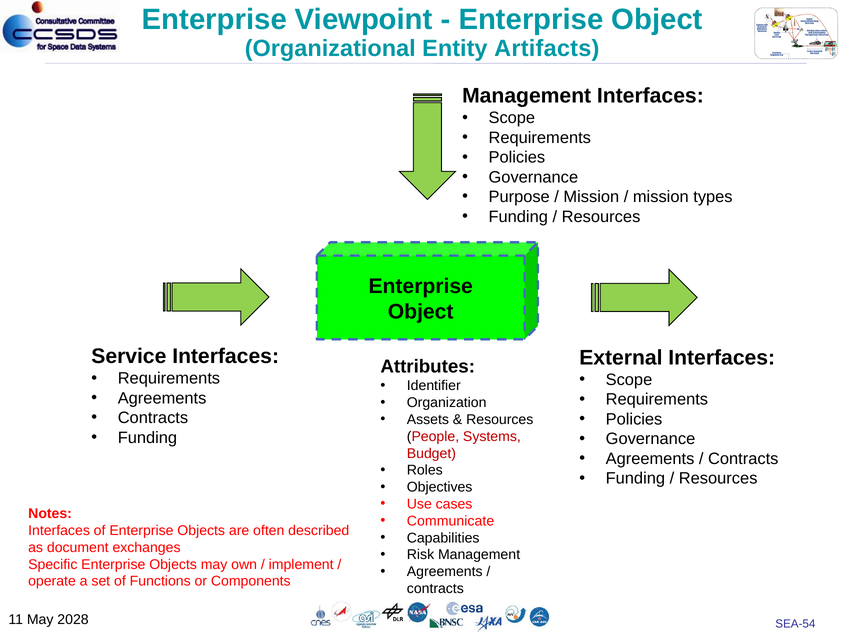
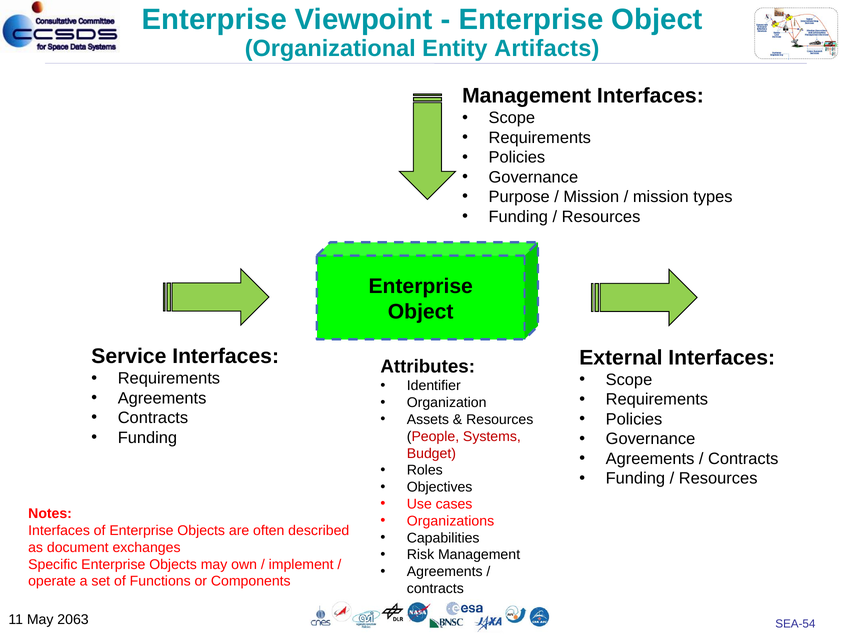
Communicate: Communicate -> Organizations
2028: 2028 -> 2063
